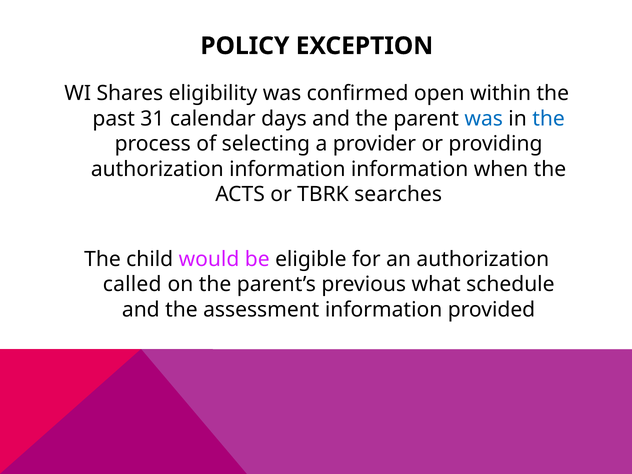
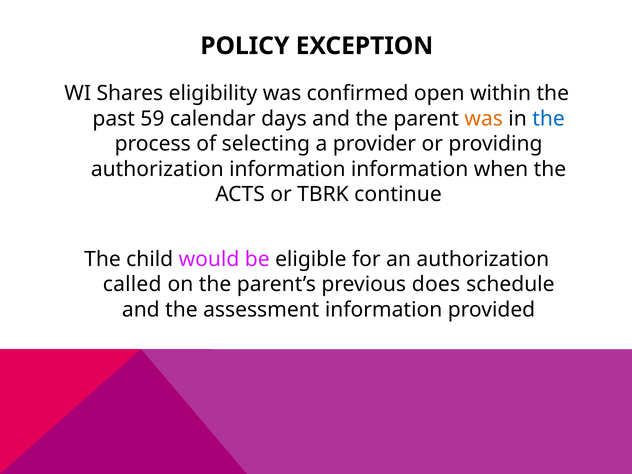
31: 31 -> 59
was at (484, 119) colour: blue -> orange
searches: searches -> continue
what: what -> does
